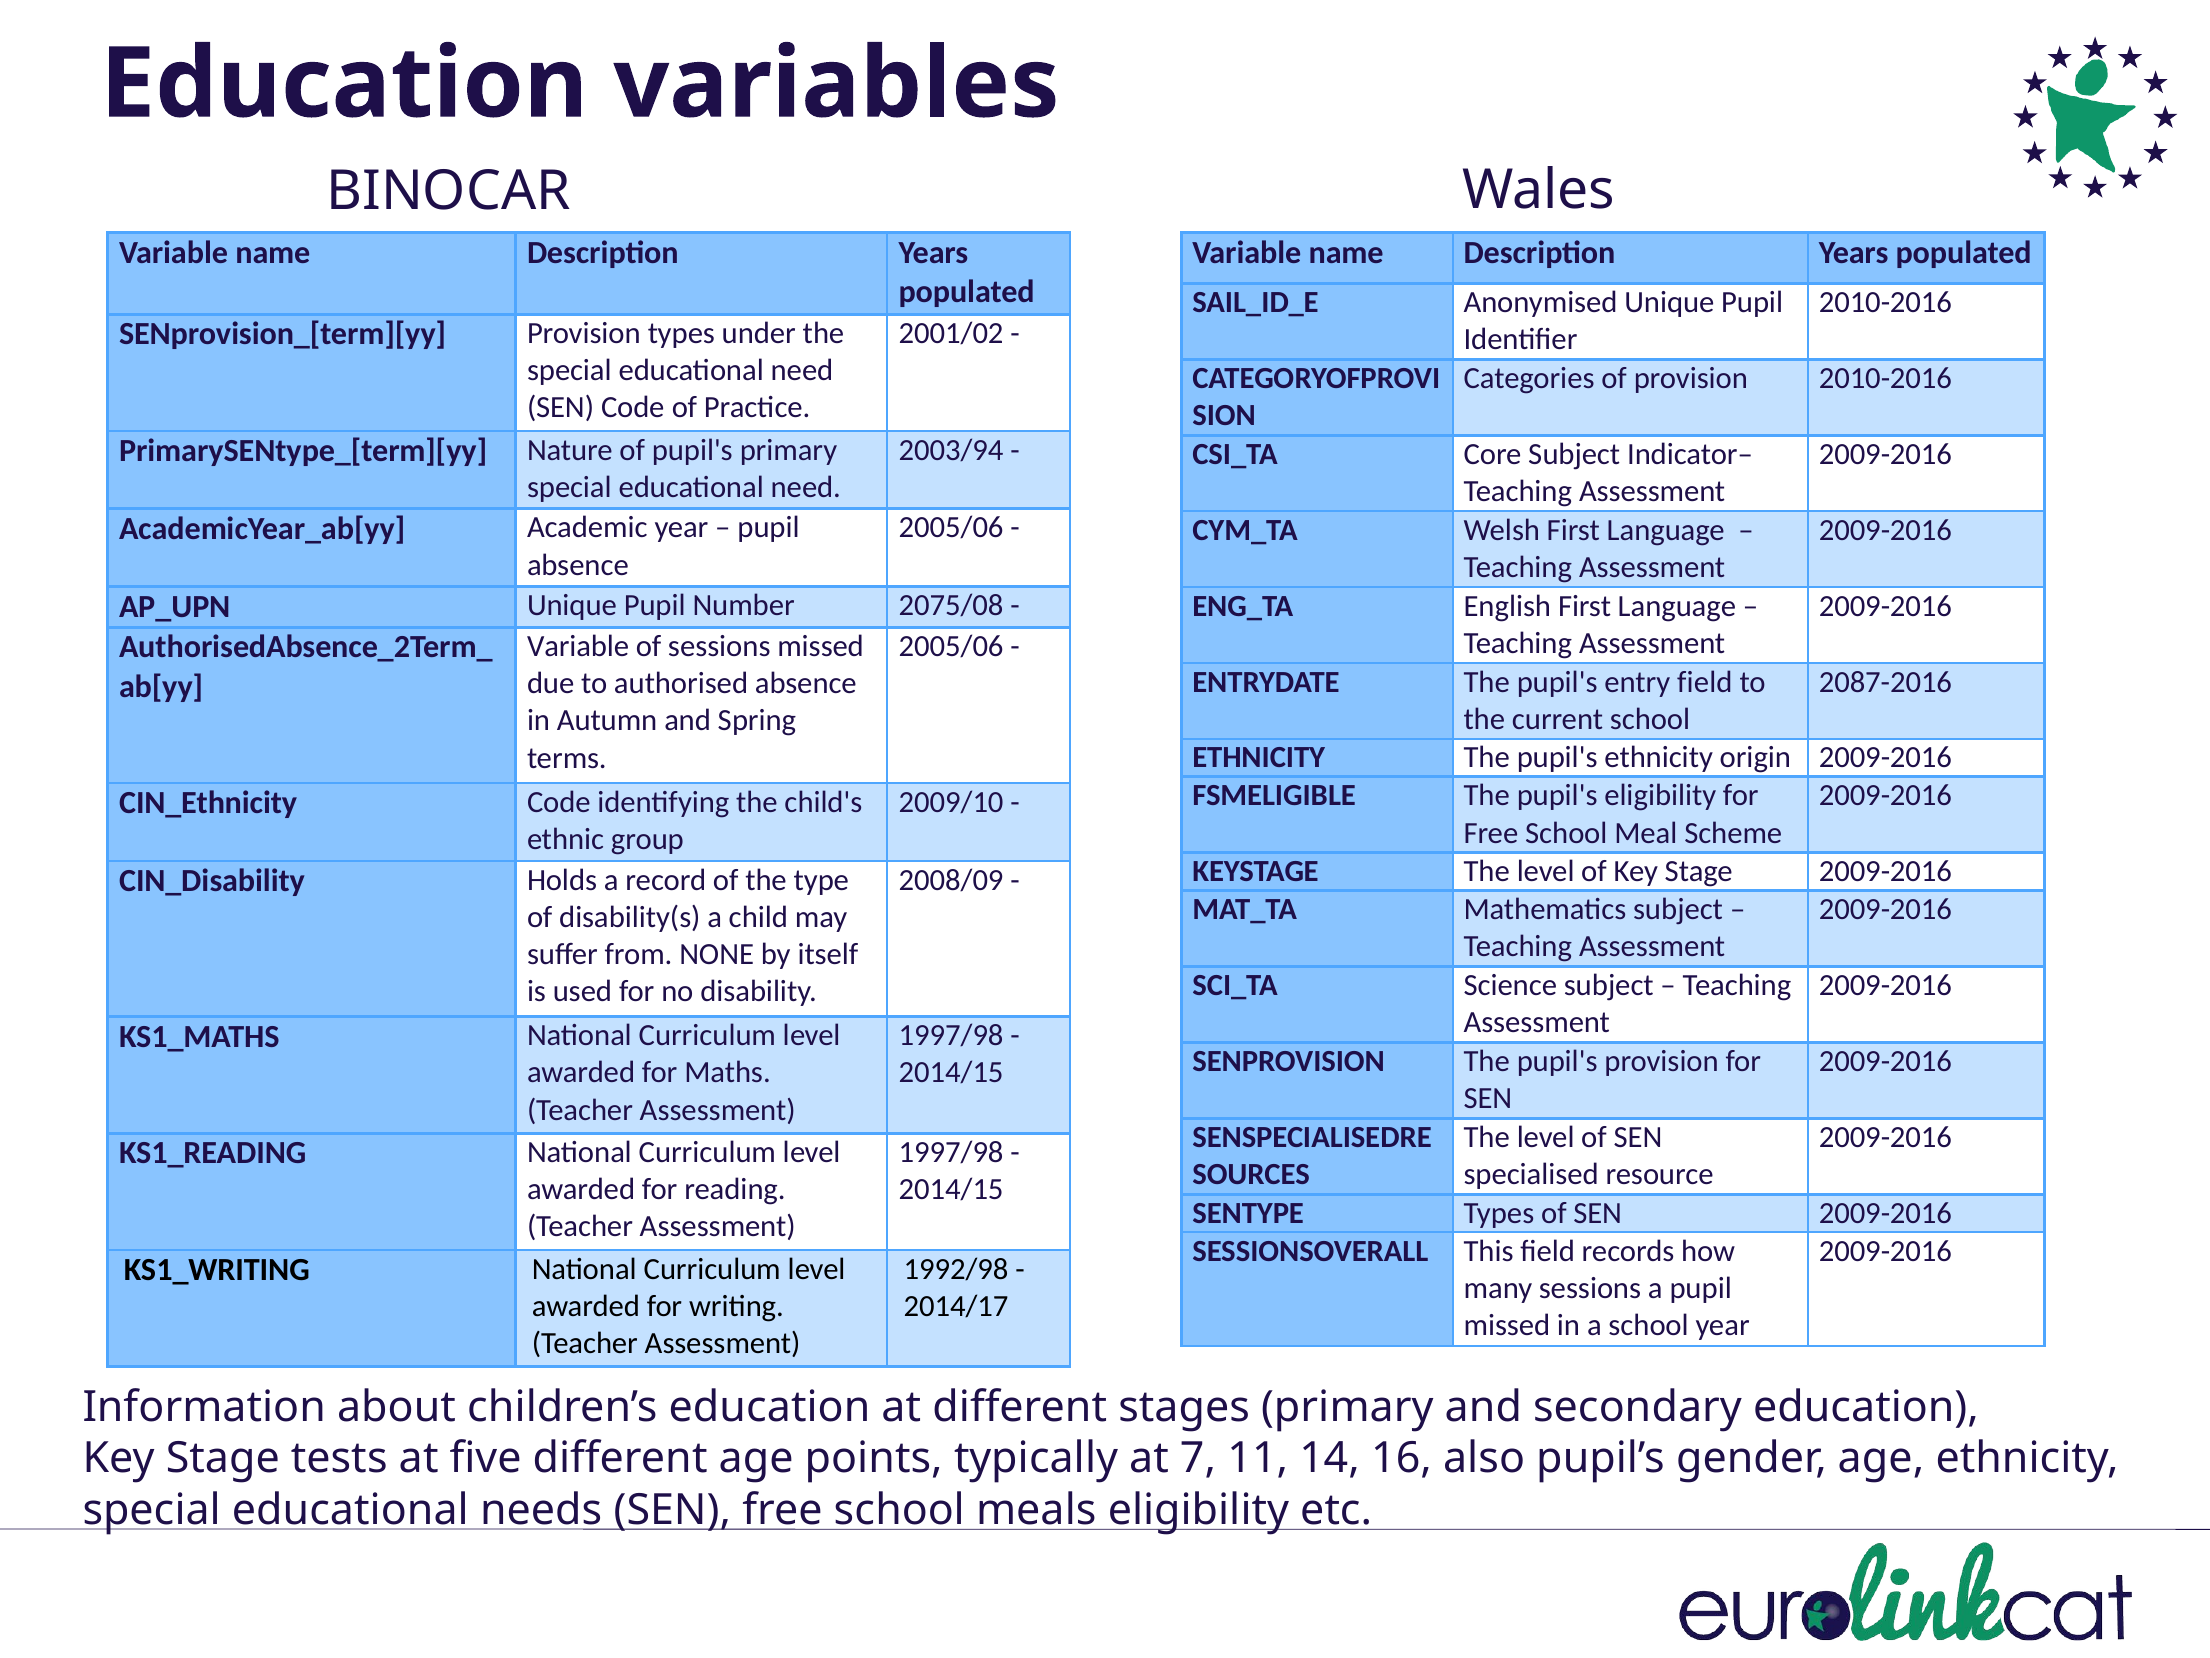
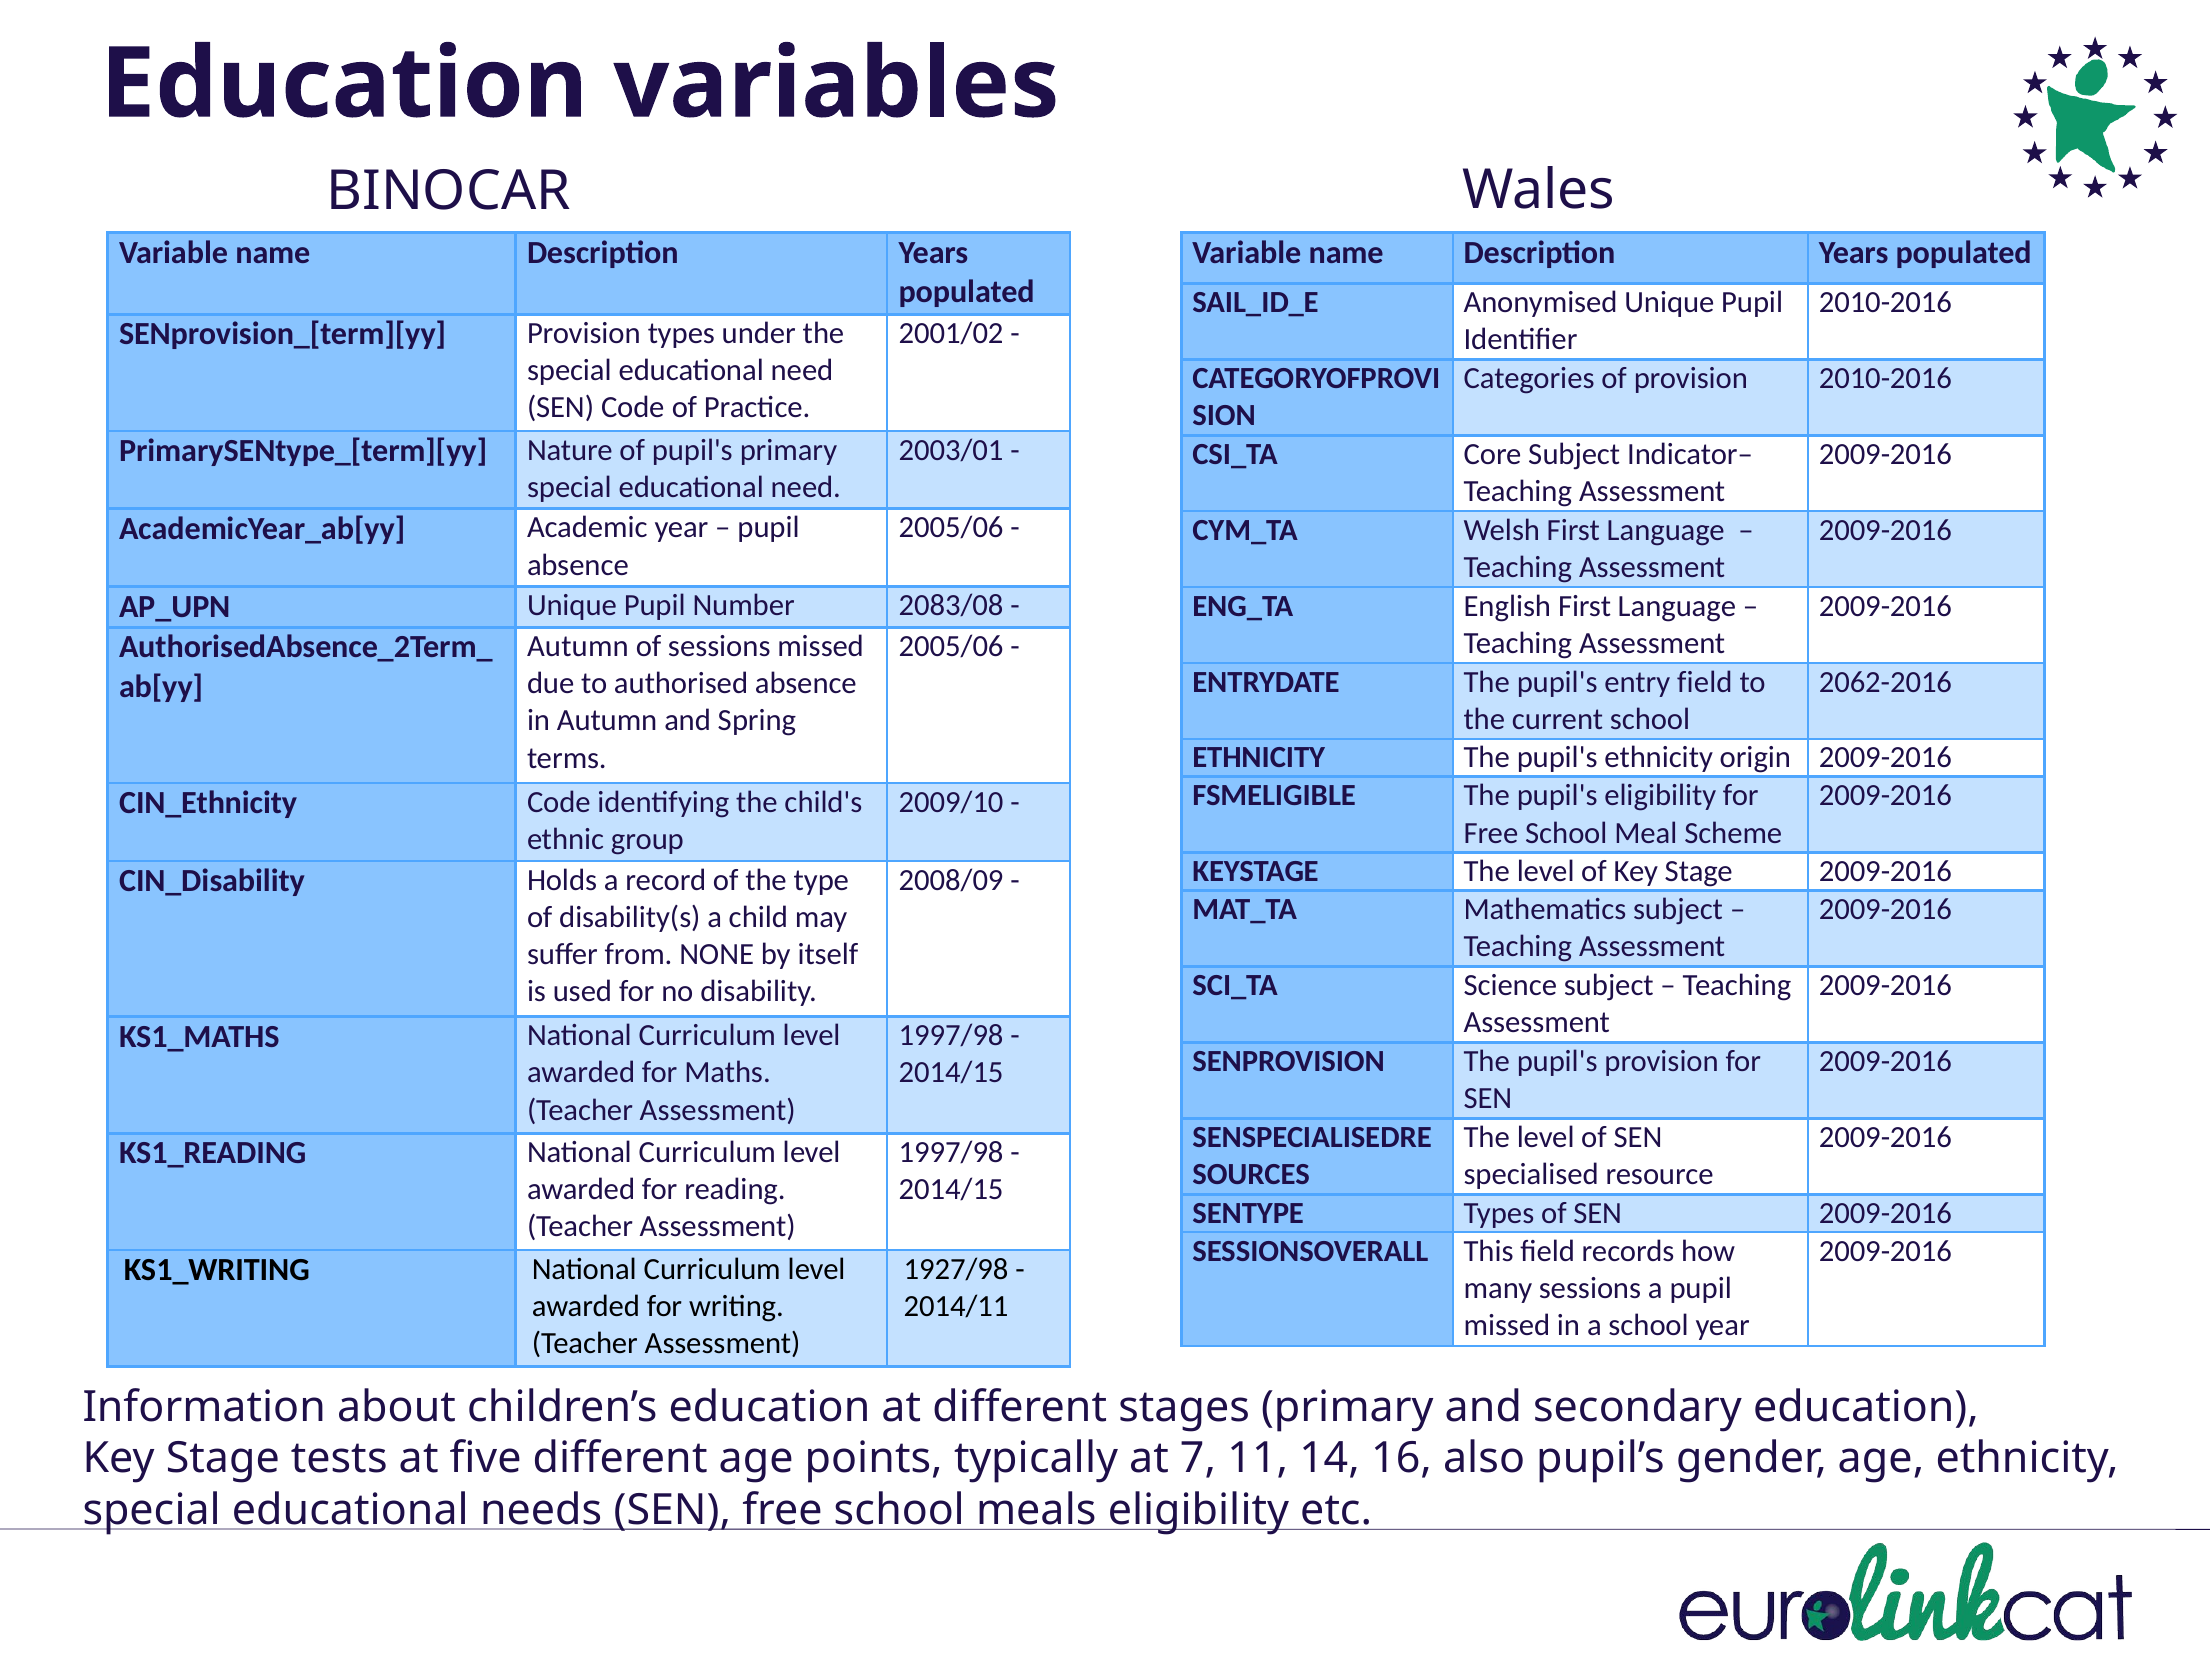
2003/94: 2003/94 -> 2003/01
2075/08: 2075/08 -> 2083/08
Variable at (578, 646): Variable -> Autumn
2087-2016: 2087-2016 -> 2062-2016
1992/98: 1992/98 -> 1927/98
2014/17: 2014/17 -> 2014/11
